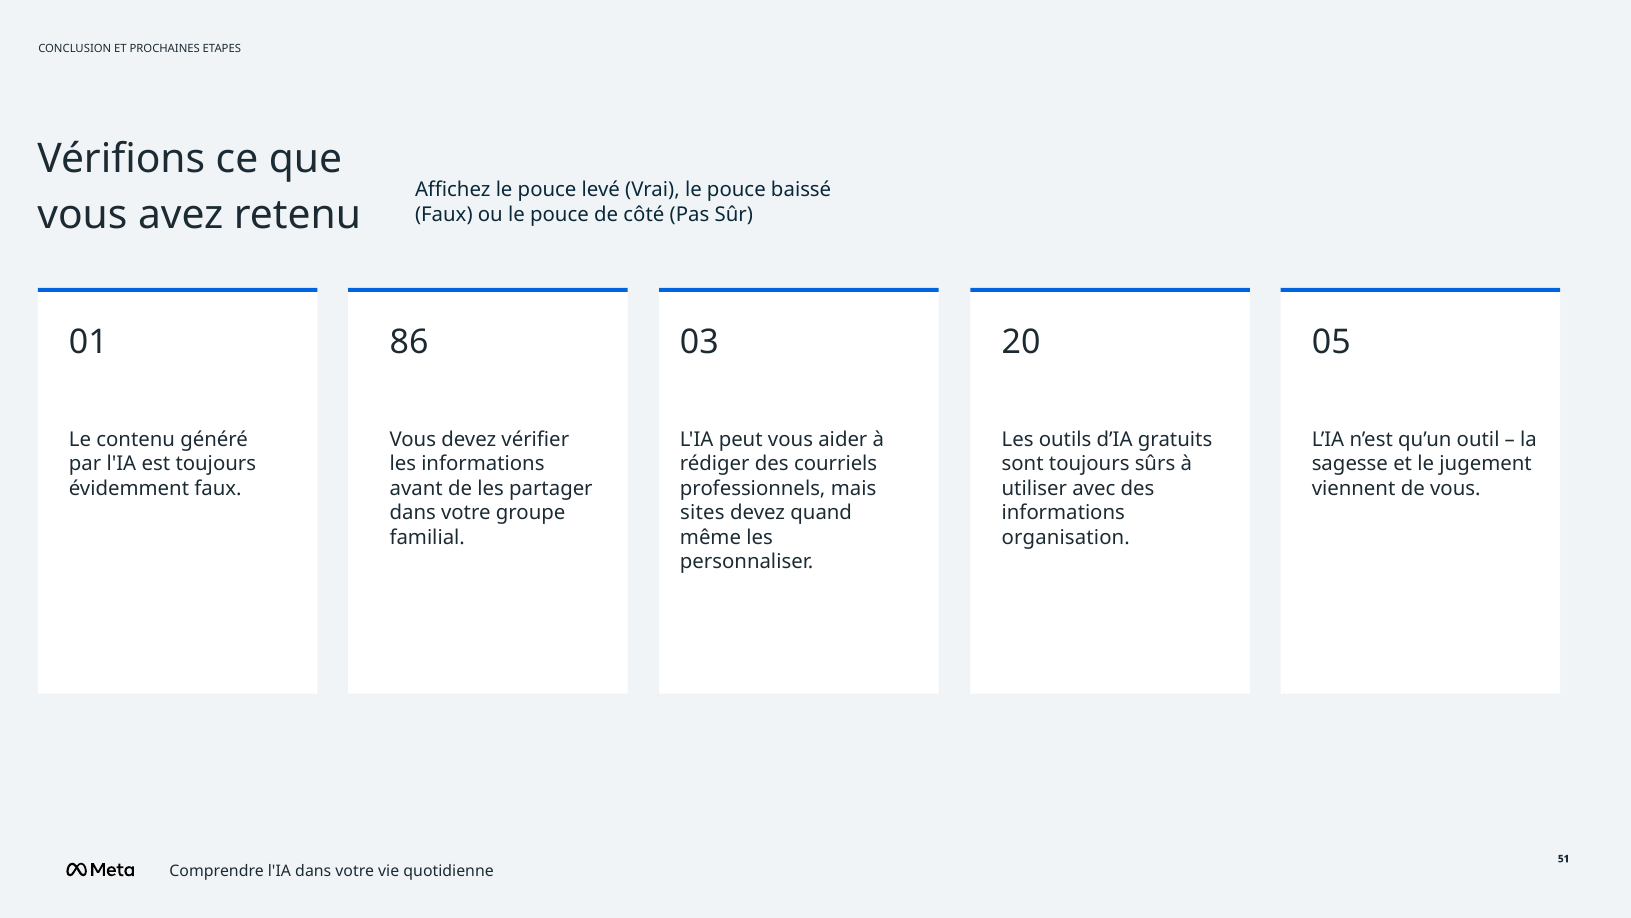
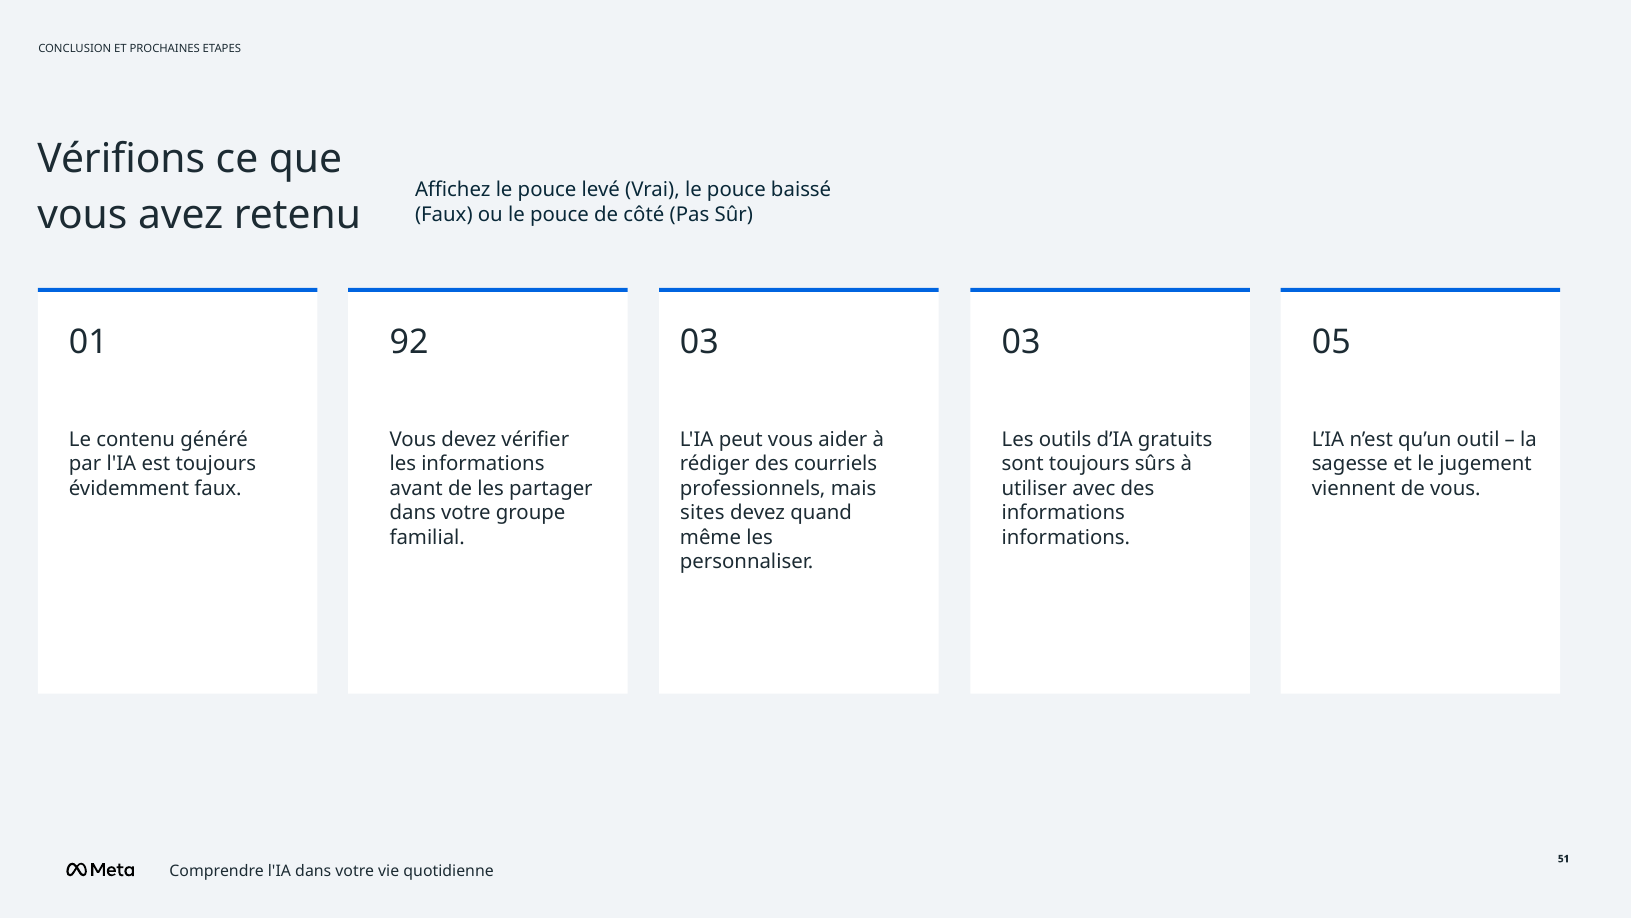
86: 86 -> 92
03 20: 20 -> 03
organisation at (1066, 537): organisation -> informations
